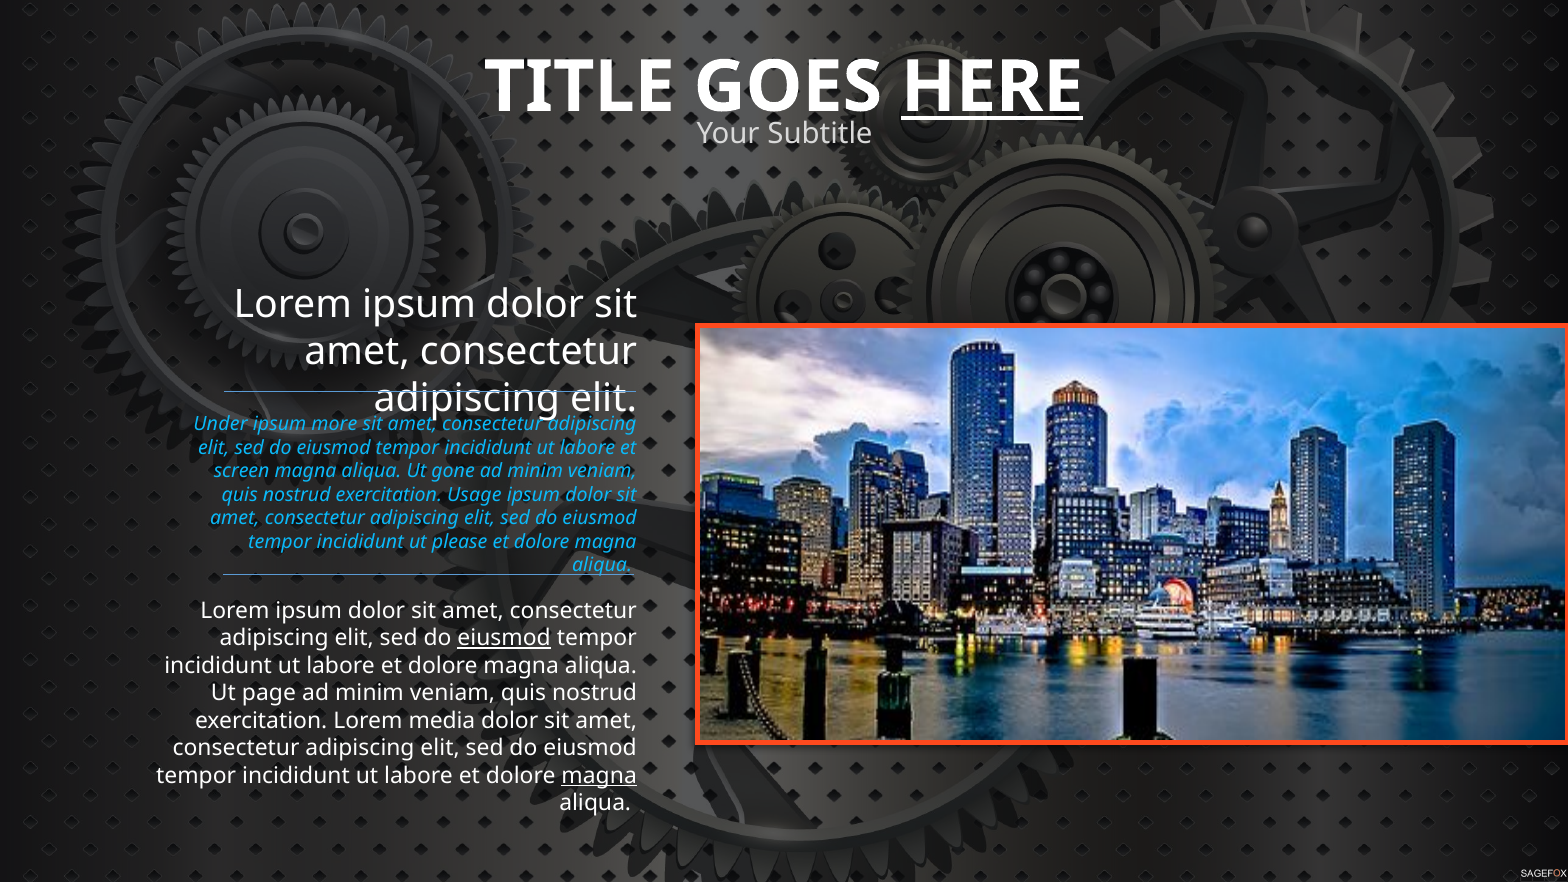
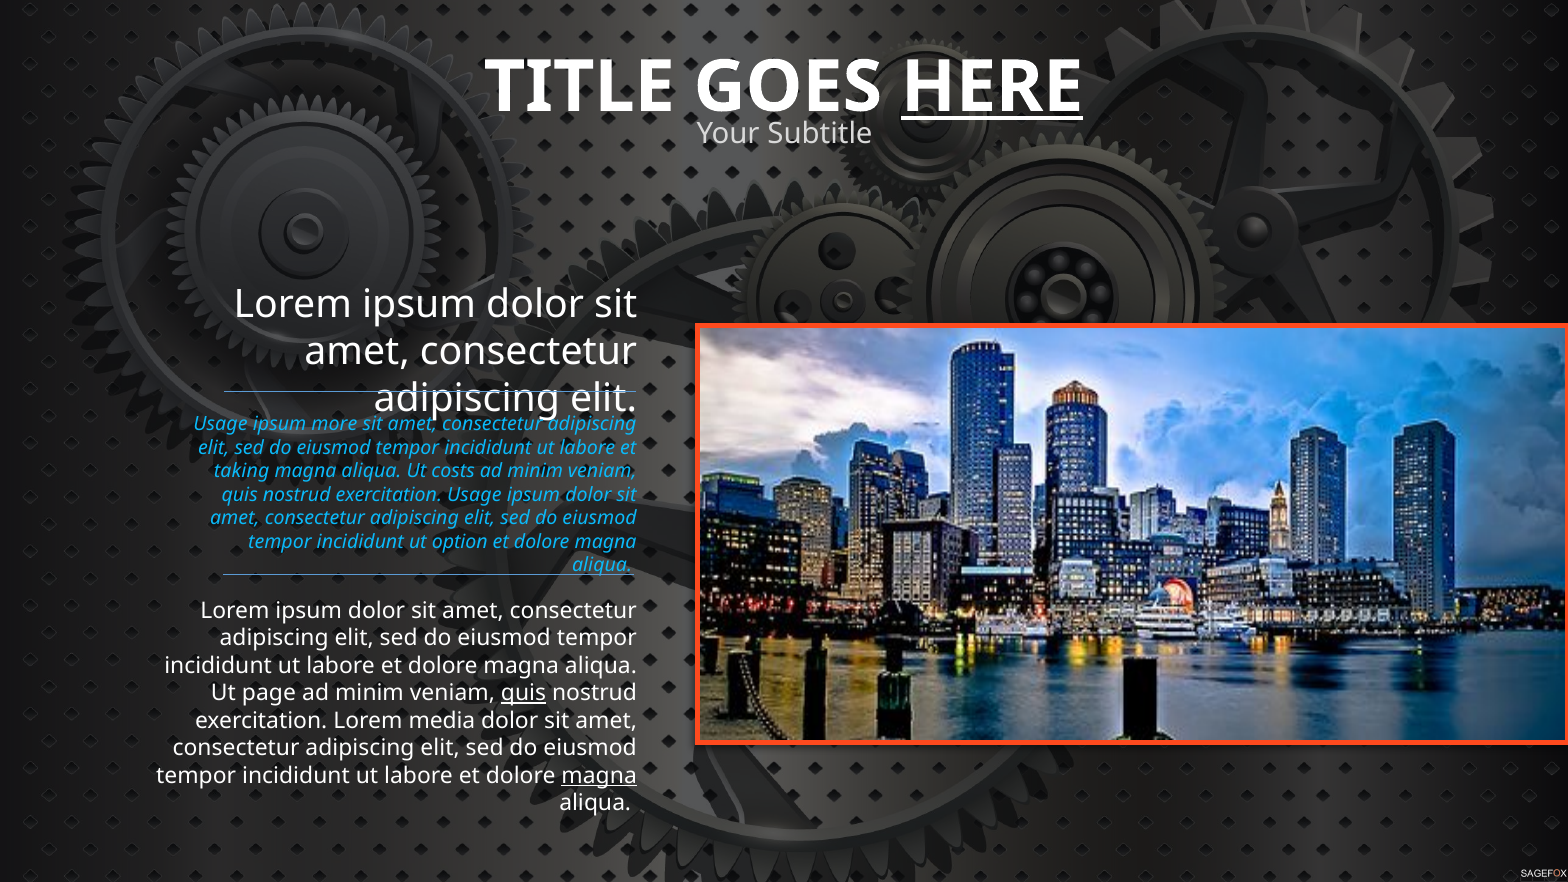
Under at (220, 424): Under -> Usage
screen: screen -> taking
gone: gone -> costs
please: please -> option
eiusmod at (504, 638) underline: present -> none
quis at (524, 693) underline: none -> present
